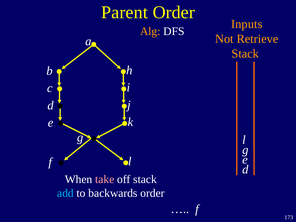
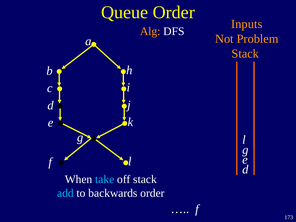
Parent: Parent -> Queue
Retrieve: Retrieve -> Problem
take colour: pink -> light blue
